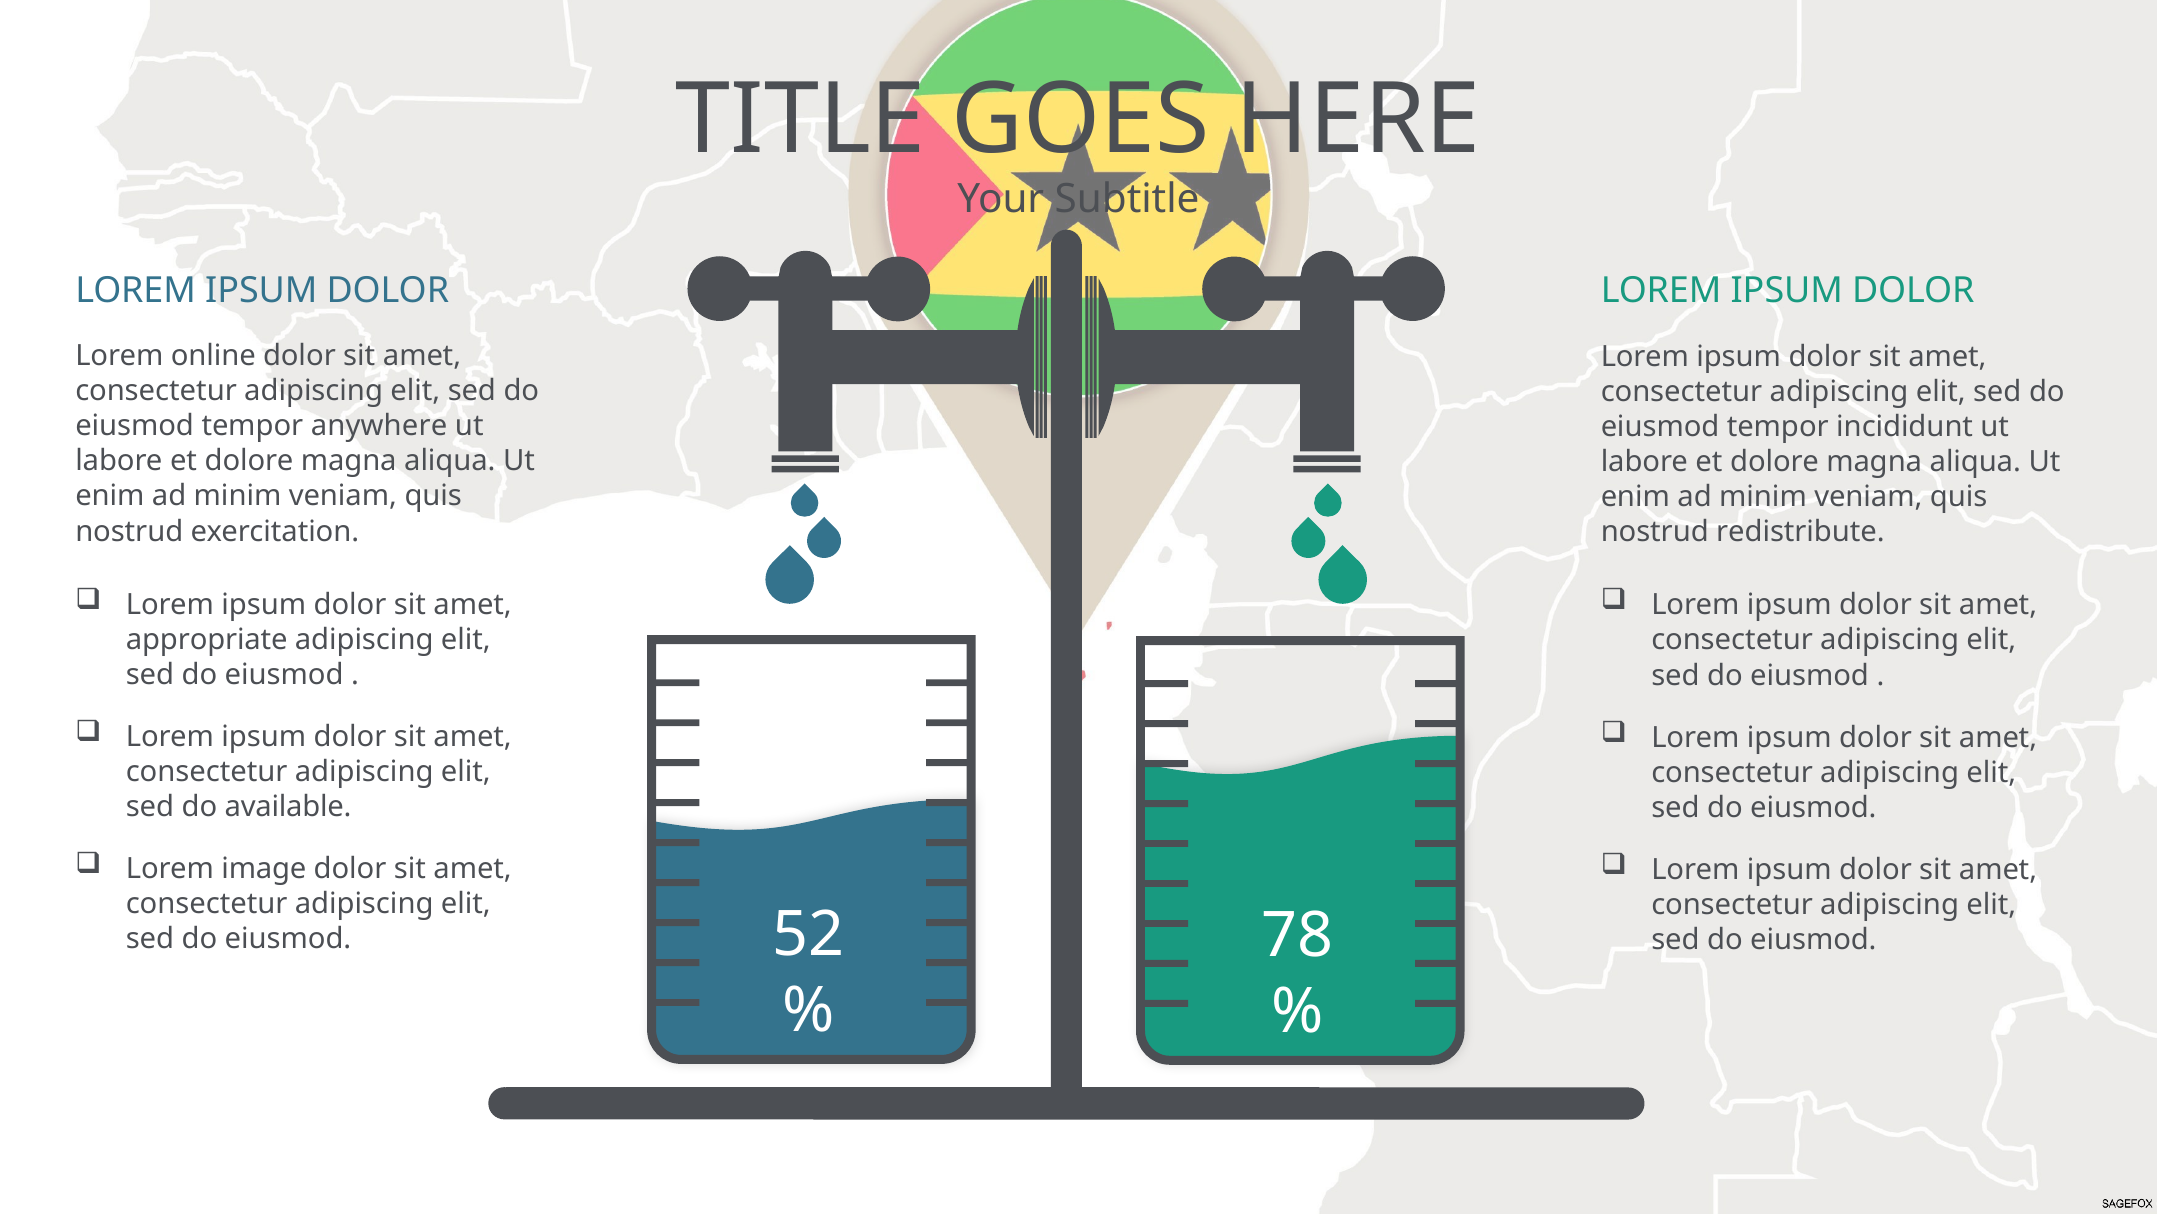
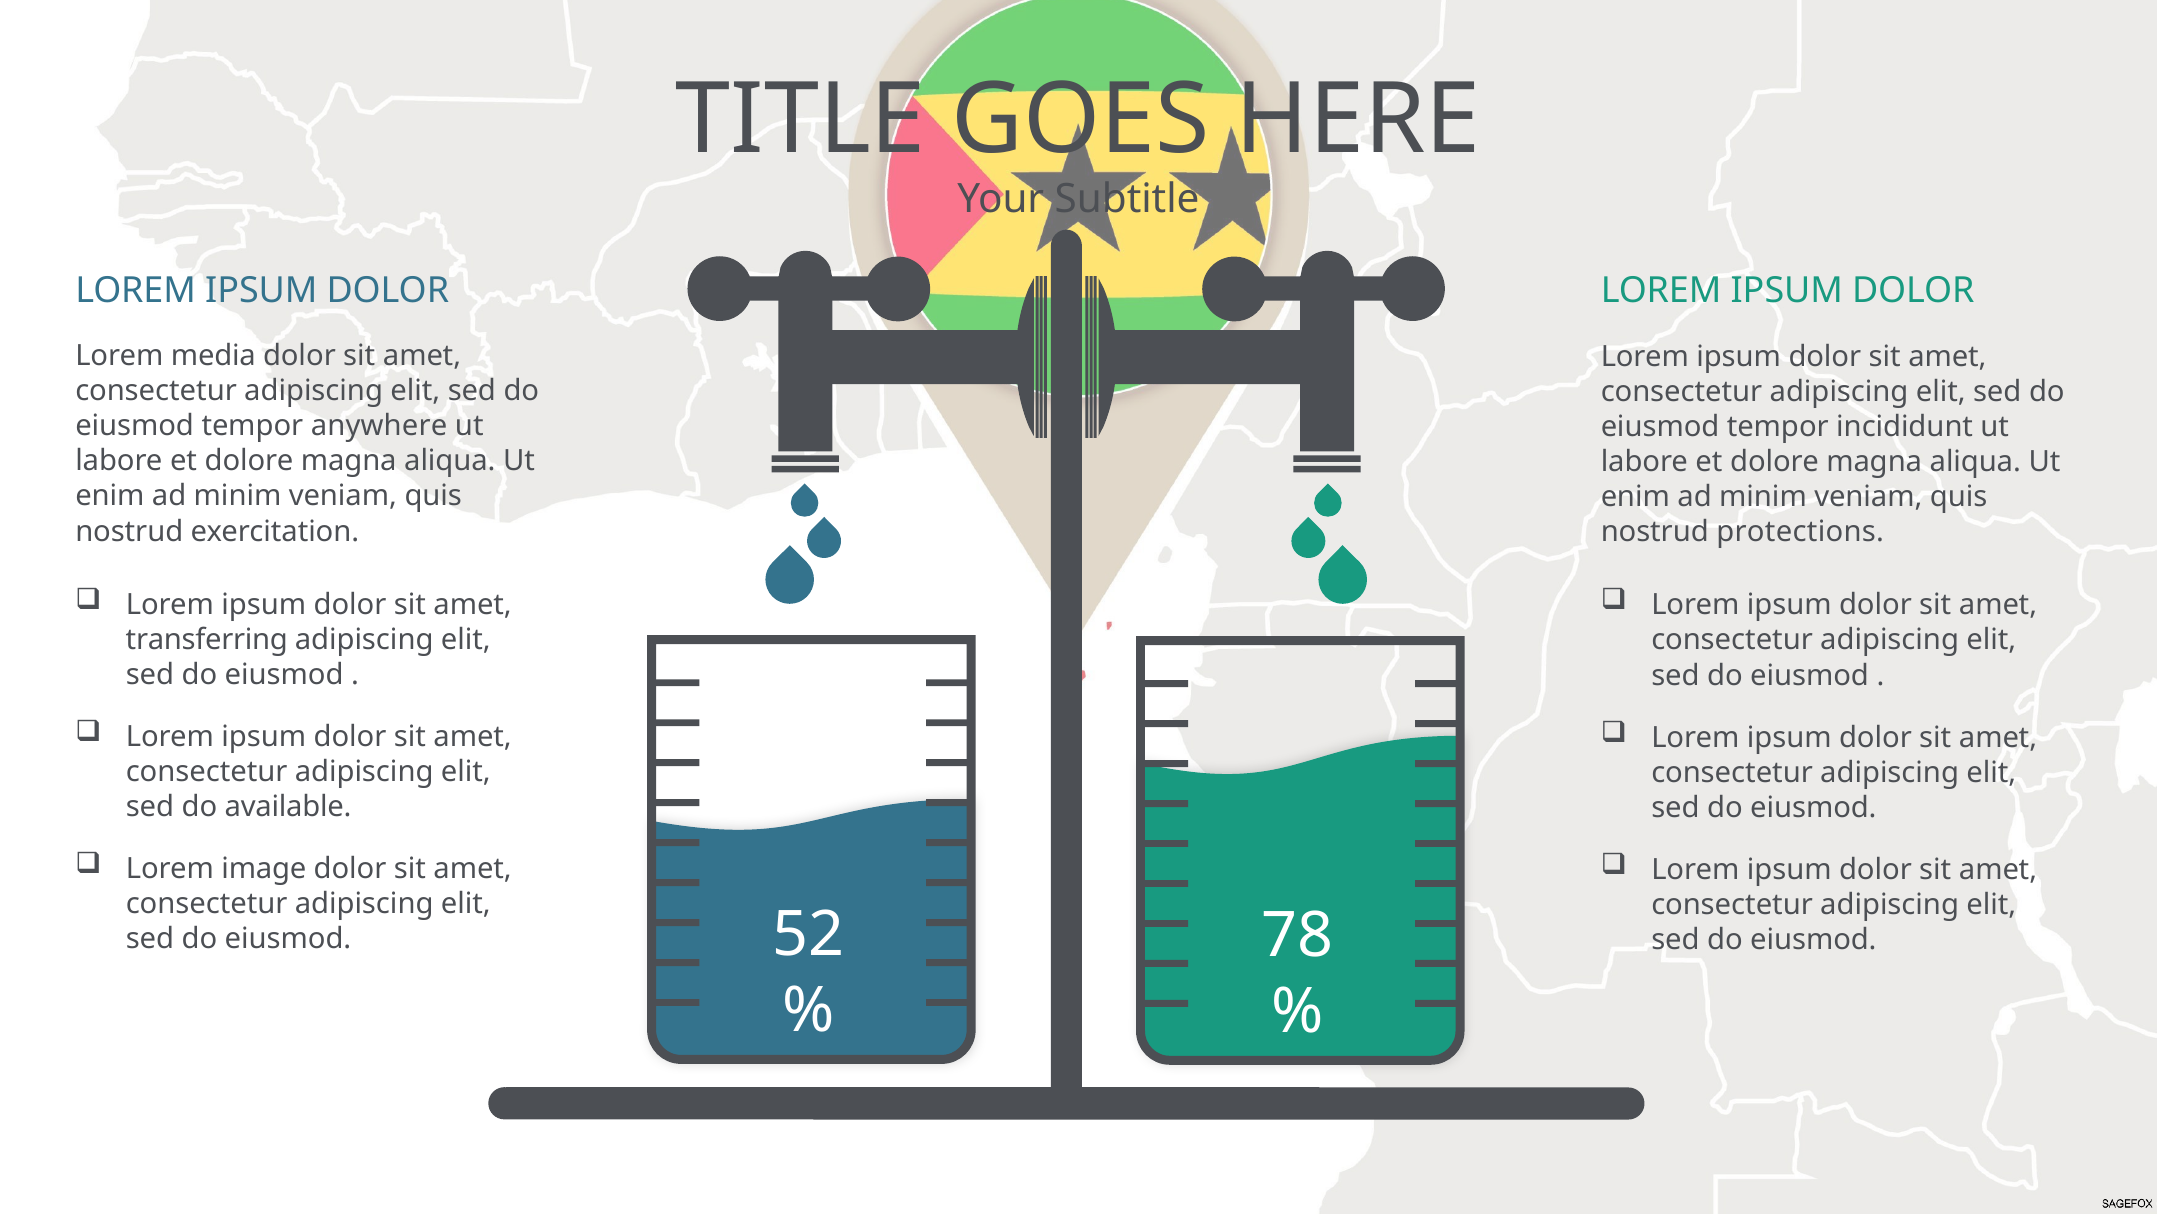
online: online -> media
redistribute: redistribute -> protections
appropriate: appropriate -> transferring
